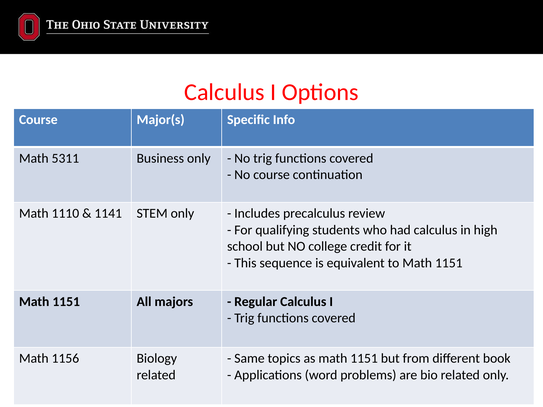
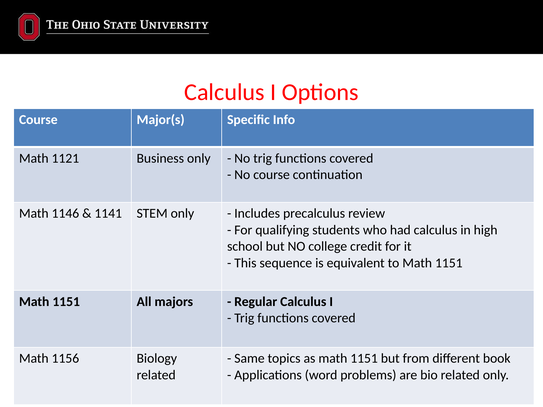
5311: 5311 -> 1121
1110: 1110 -> 1146
